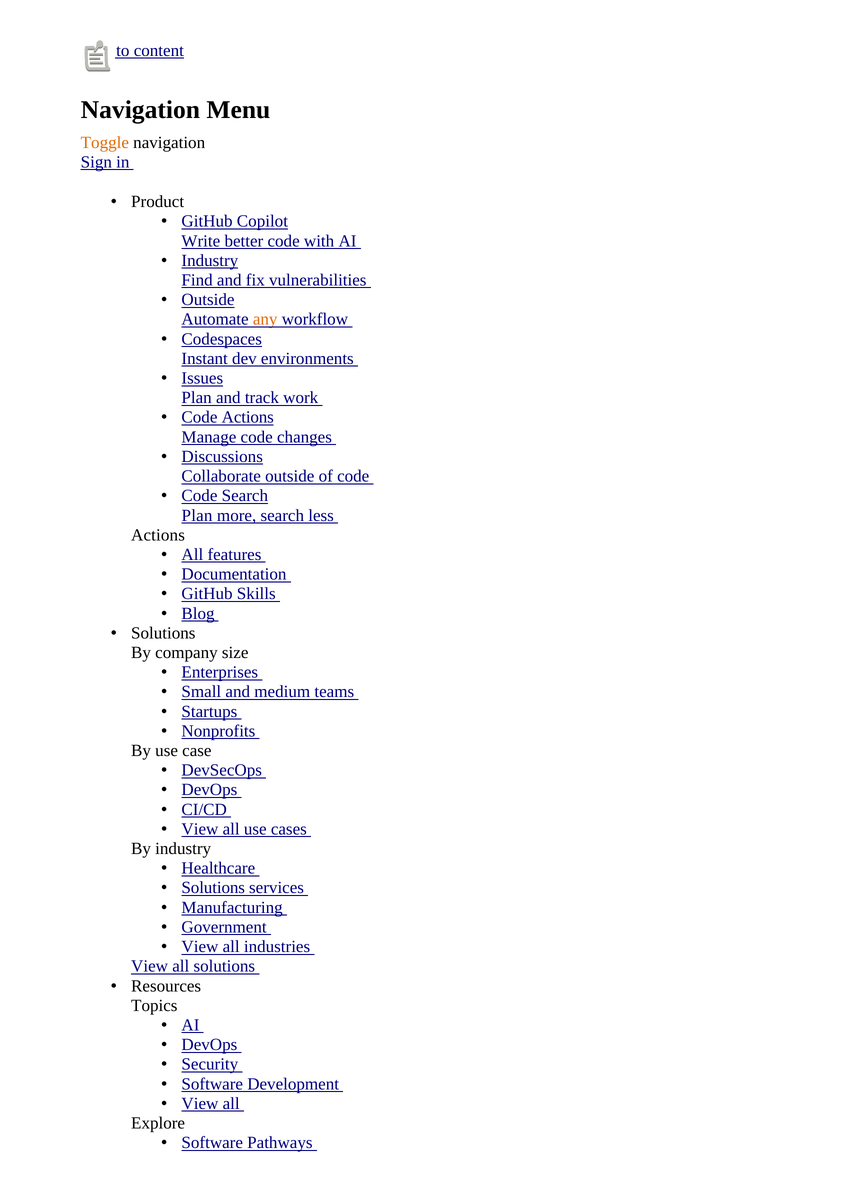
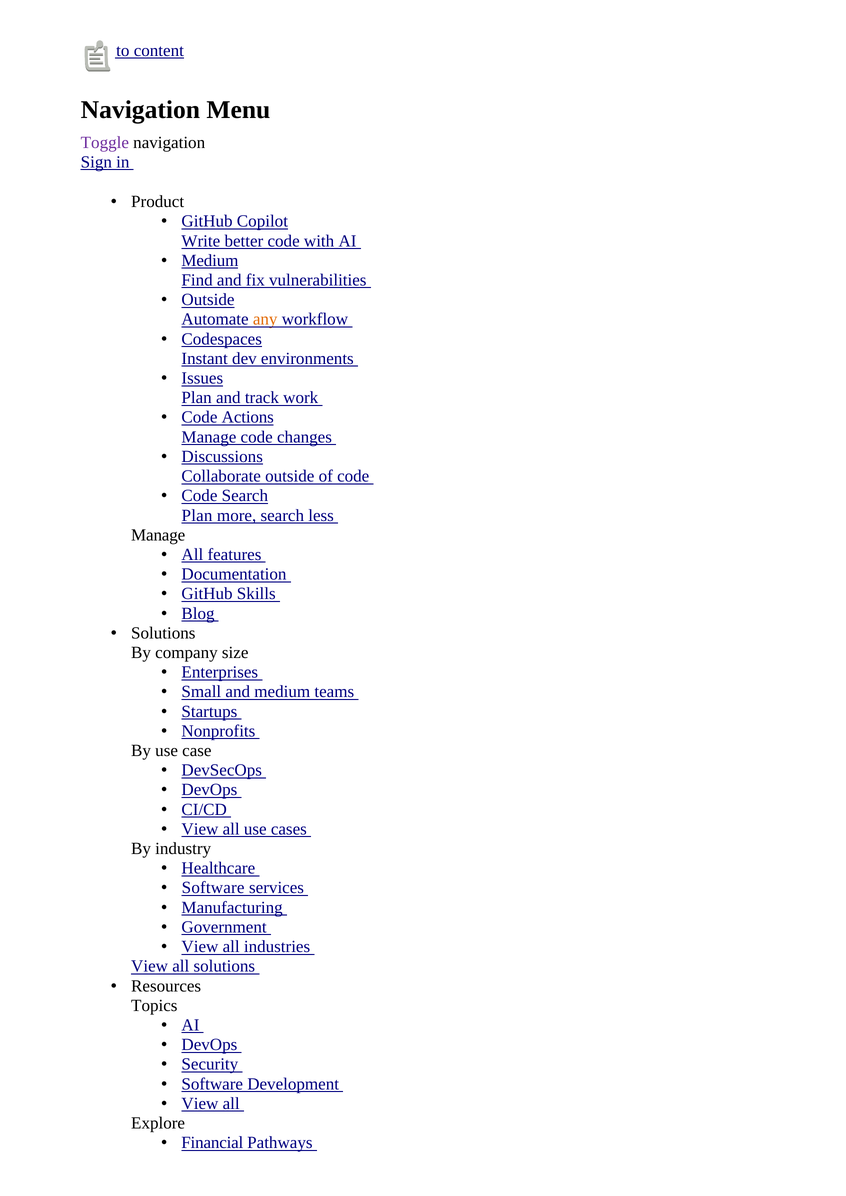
Toggle colour: orange -> purple
Industry at (210, 261): Industry -> Medium
Actions at (158, 535): Actions -> Manage
Solutions at (213, 888): Solutions -> Software
Software at (212, 1143): Software -> Financial
